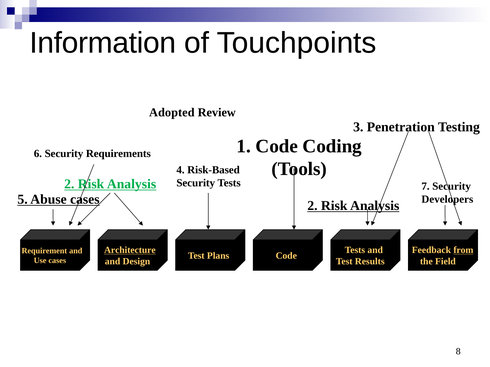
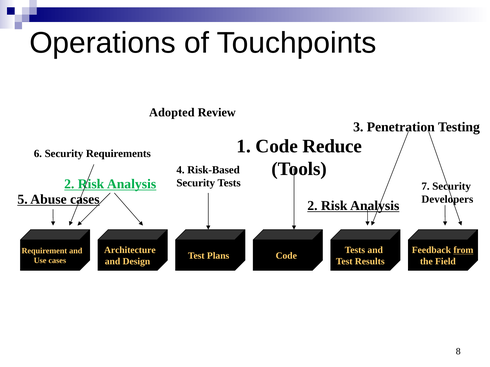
Information: Information -> Operations
Coding: Coding -> Reduce
Architecture underline: present -> none
